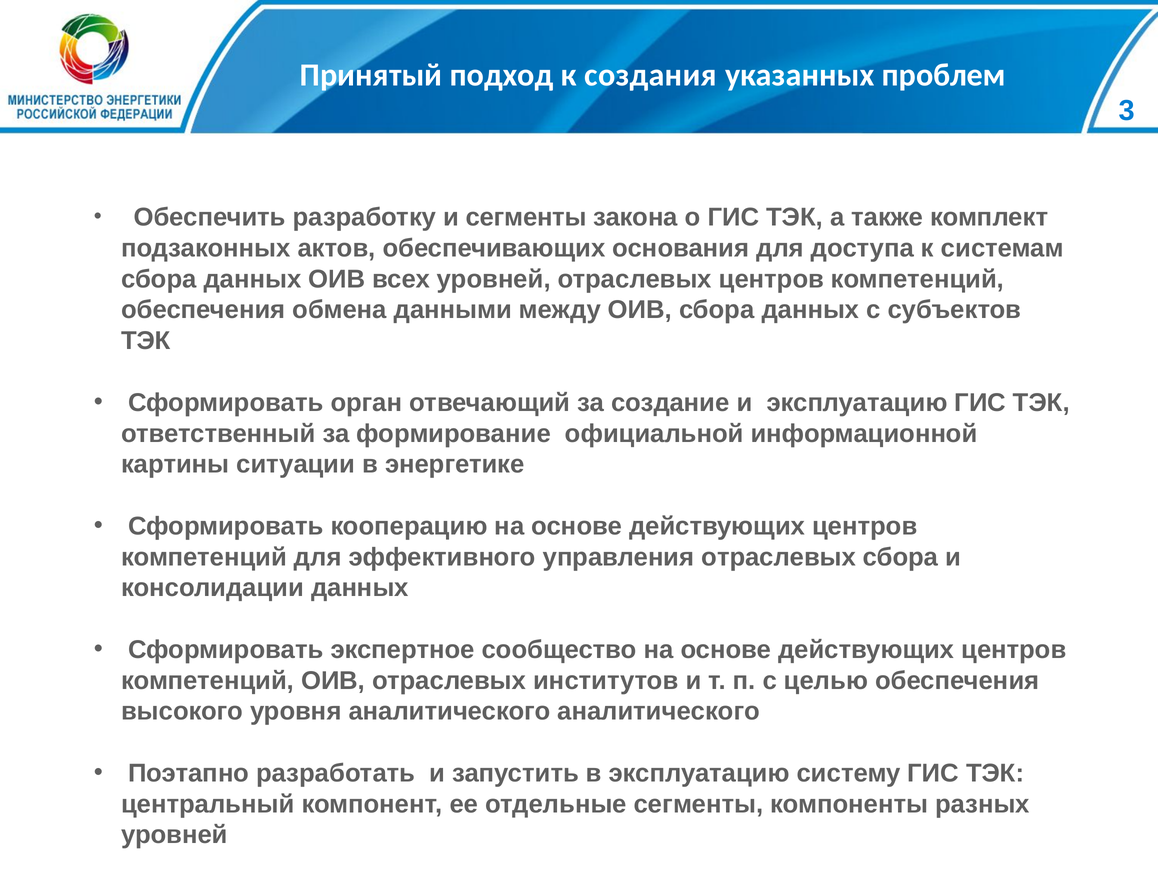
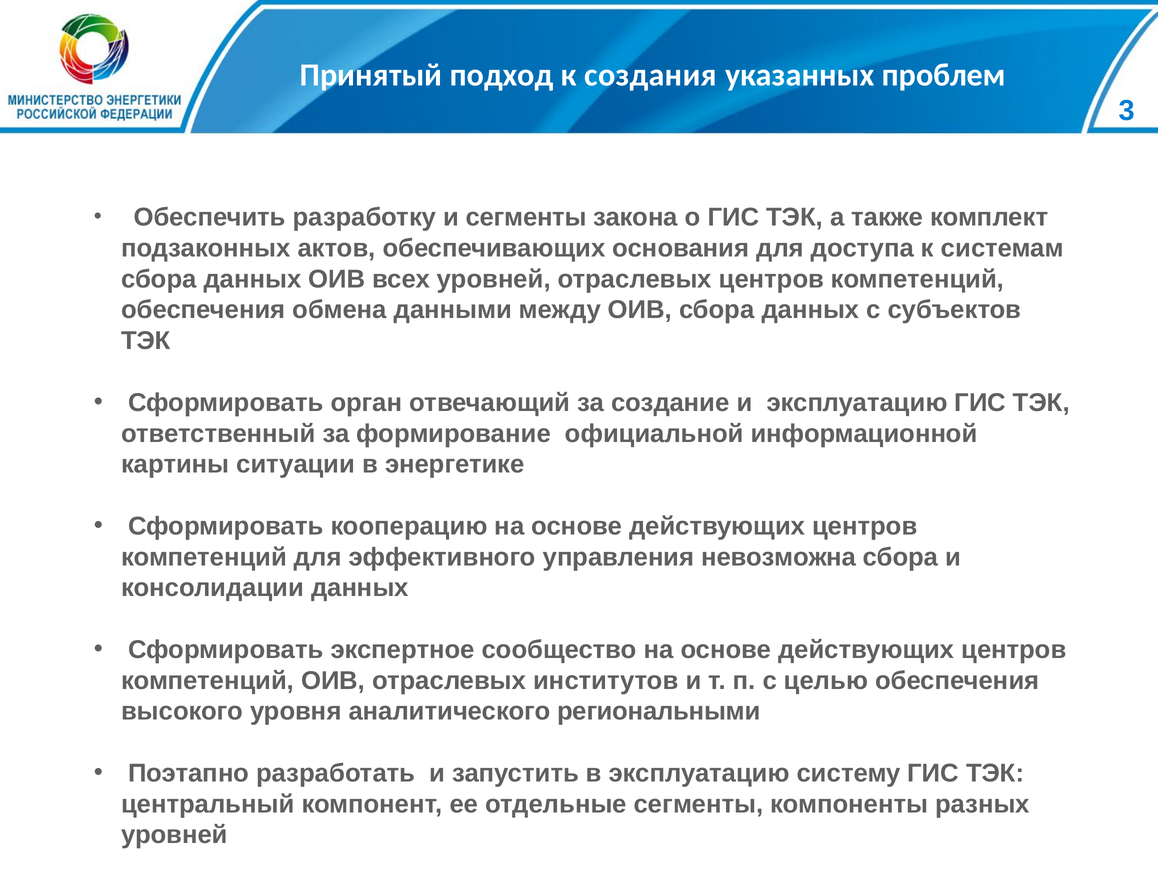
управления отраслевых: отраслевых -> невозможна
аналитического аналитического: аналитического -> региональными
